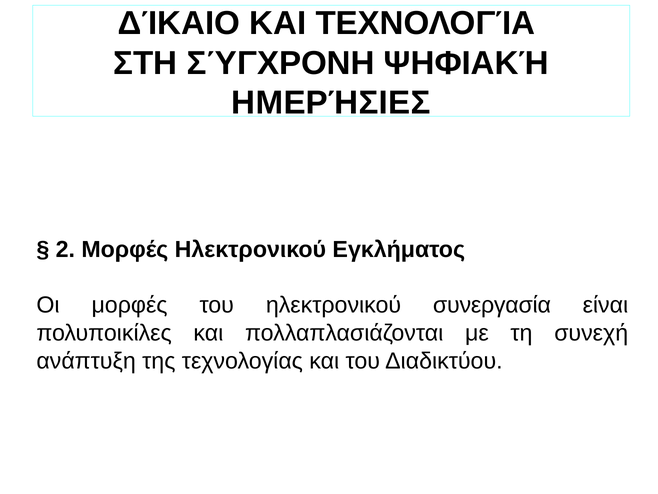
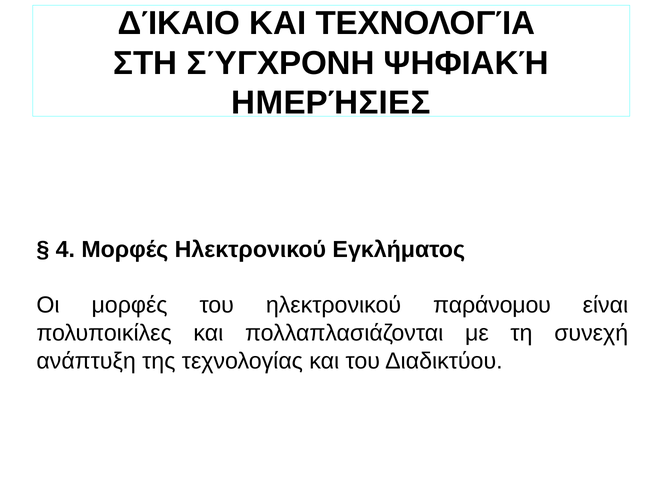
2: 2 -> 4
συνεργασία: συνεργασία -> παράνομου
